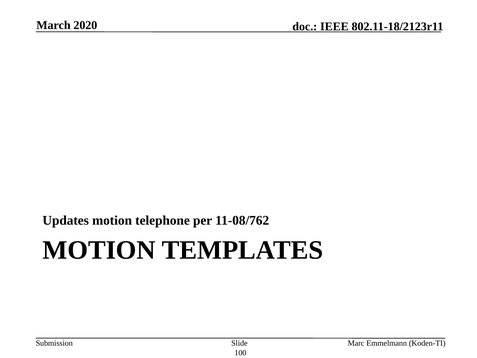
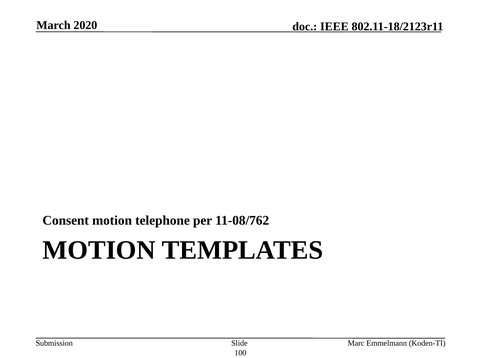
Updates: Updates -> Consent
